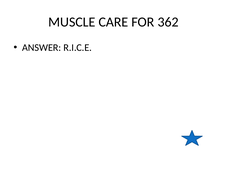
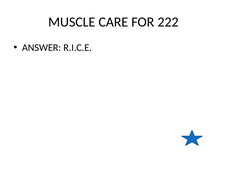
362: 362 -> 222
